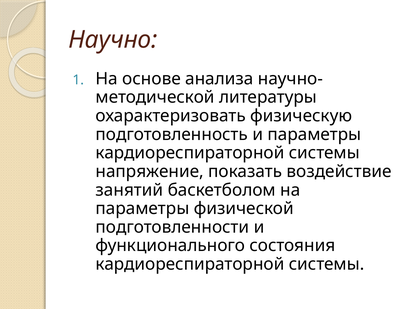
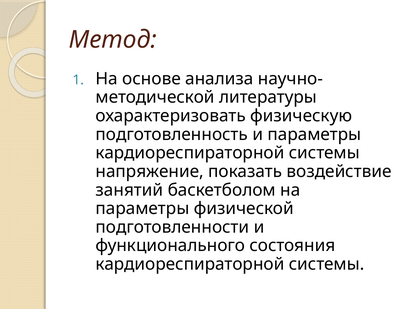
Научно: Научно -> Метод
